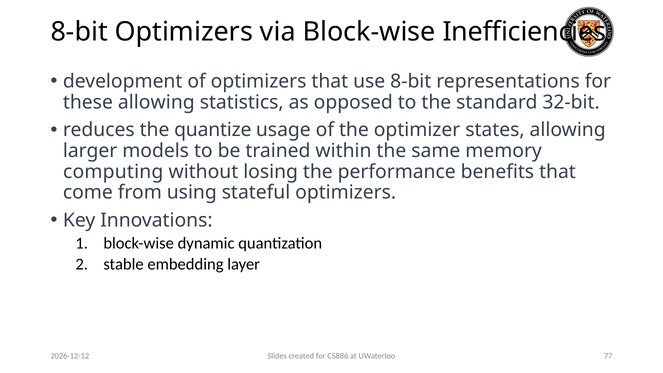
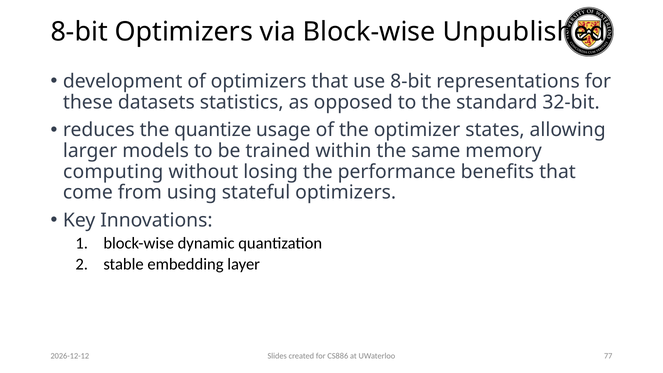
Inefficiencies: Inefficiencies -> Unpublished
these allowing: allowing -> datasets
